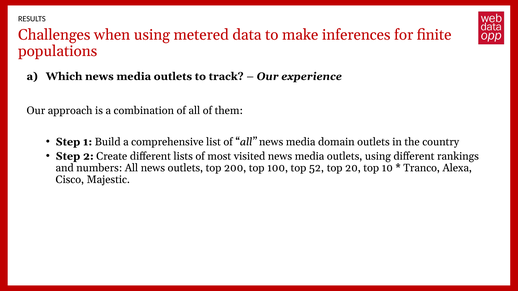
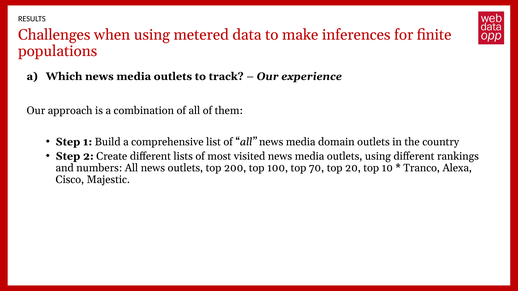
52: 52 -> 70
